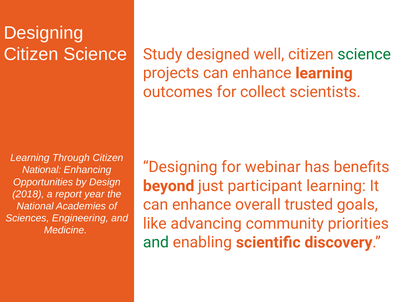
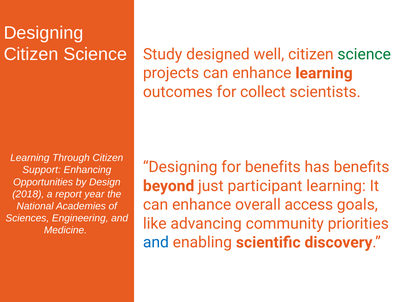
for webinar: webinar -> benefits
National at (42, 170): National -> Support
trusted: trusted -> access
and at (156, 243) colour: green -> blue
